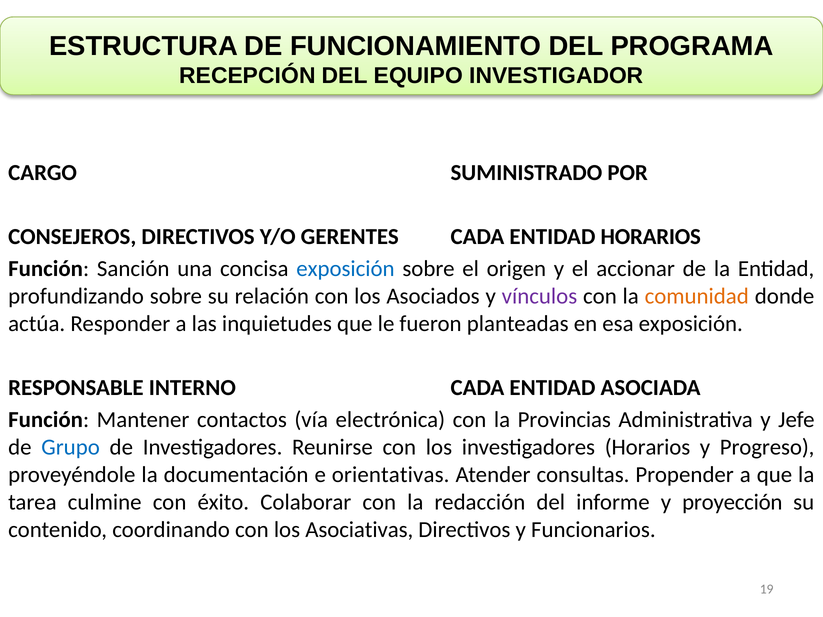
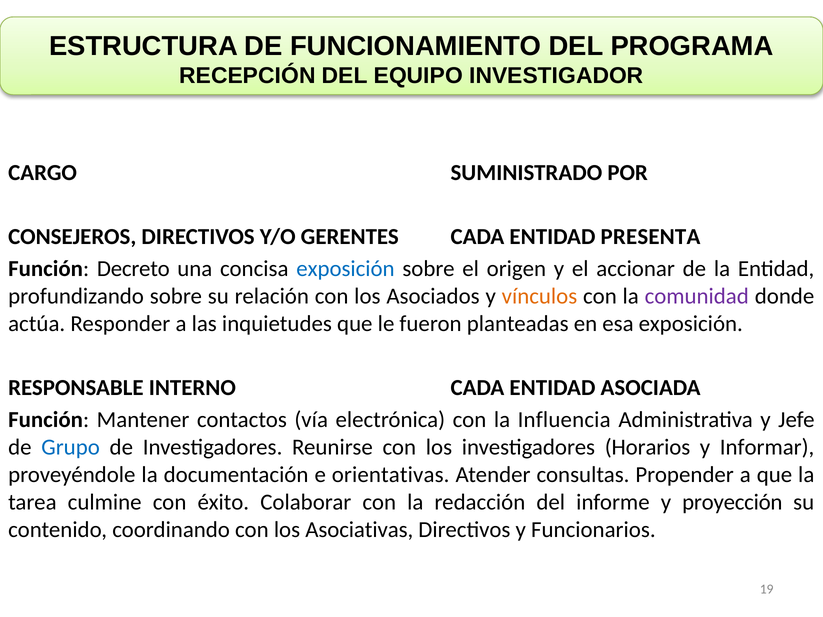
ENTIDAD HORARIOS: HORARIOS -> PRESENTA
Sanción: Sanción -> Decreto
vínculos colour: purple -> orange
comunidad colour: orange -> purple
Provincias: Provincias -> Influencia
Progreso: Progreso -> Informar
